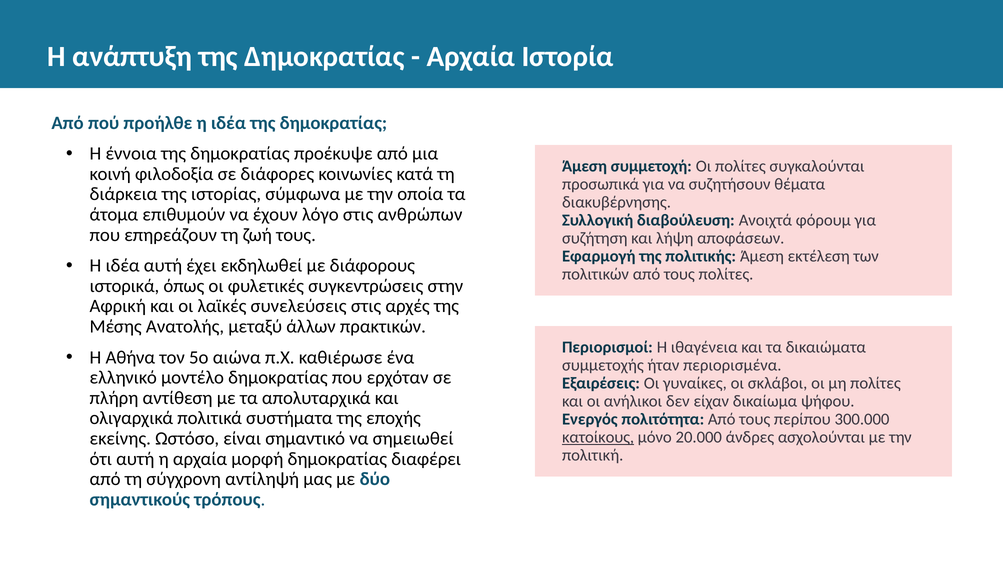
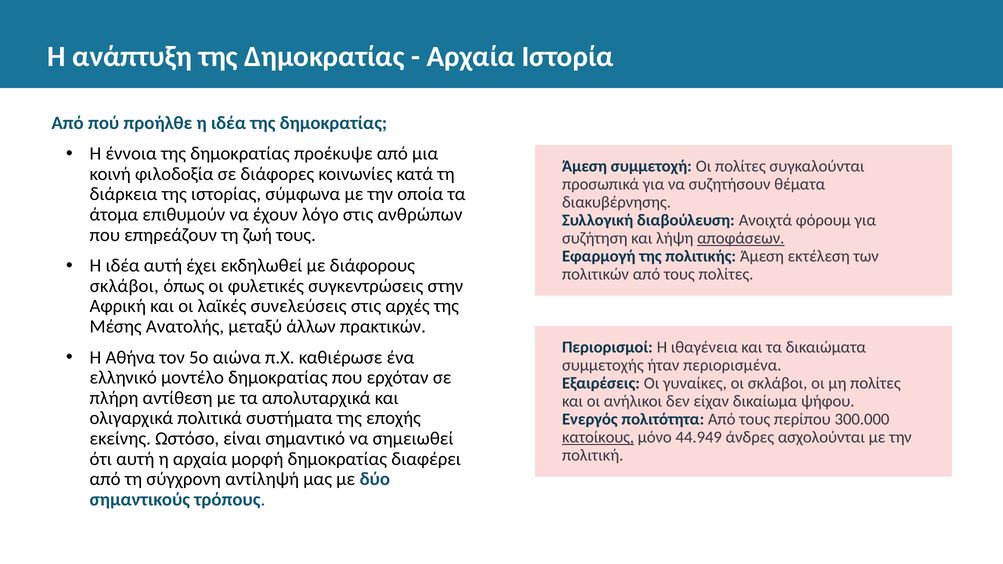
αποφάσεων underline: none -> present
ιστορικά at (124, 286): ιστορικά -> σκλάβοι
20.000: 20.000 -> 44.949
